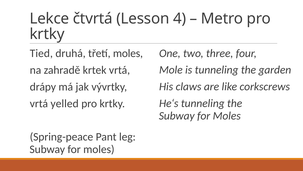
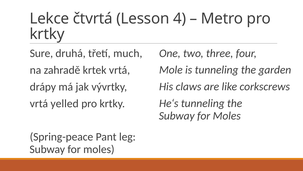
Tied: Tied -> Sure
třetí moles: moles -> much
